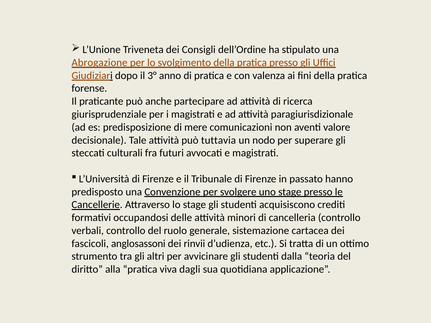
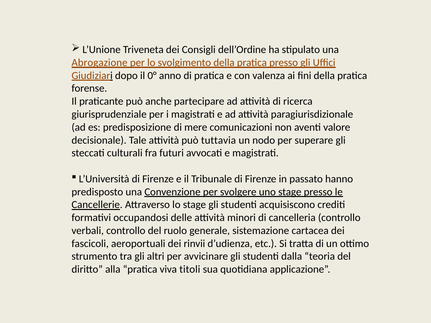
3°: 3° -> 0°
anglosassoni: anglosassoni -> aeroportuali
dagli: dagli -> titoli
